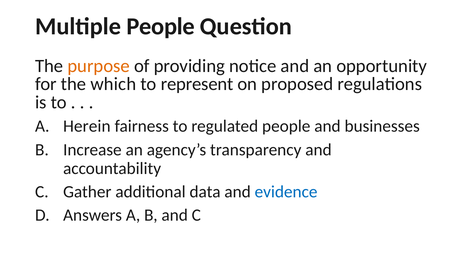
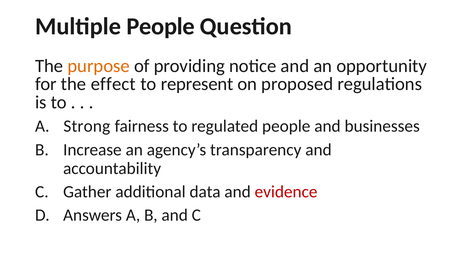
which: which -> effect
Herein: Herein -> Strong
evidence colour: blue -> red
